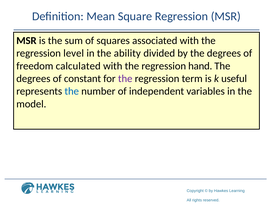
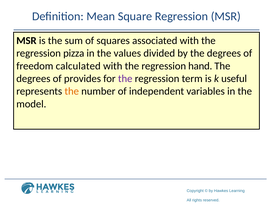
level: level -> pizza
ability: ability -> values
constant: constant -> provides
the at (72, 92) colour: blue -> orange
